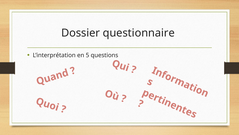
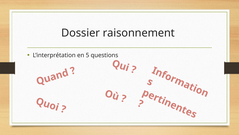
questionnaire: questionnaire -> raisonnement
